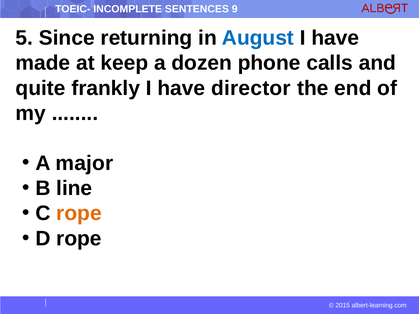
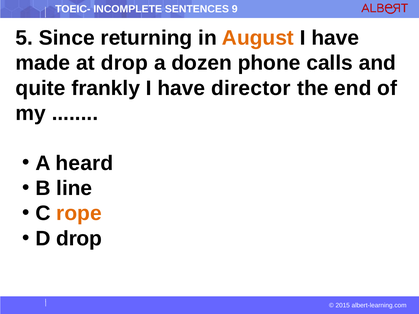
August colour: blue -> orange
at keep: keep -> drop
major: major -> heard
D rope: rope -> drop
